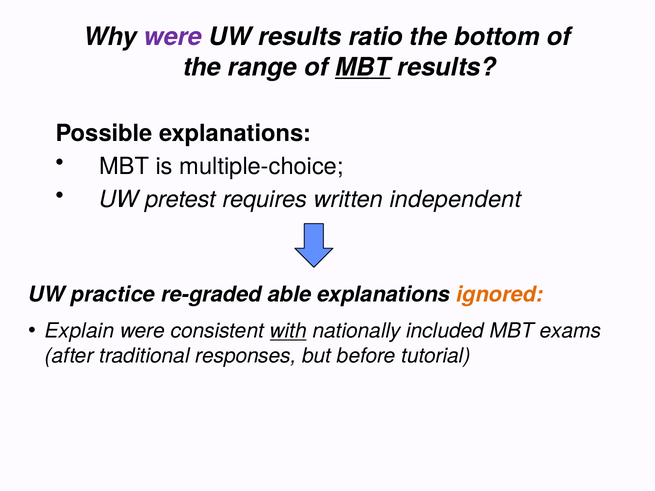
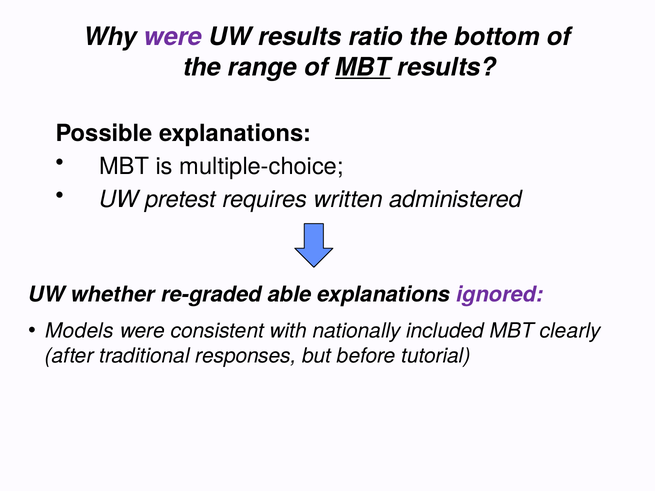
independent: independent -> administered
practice: practice -> whether
ignored colour: orange -> purple
Explain: Explain -> Models
with underline: present -> none
exams: exams -> clearly
